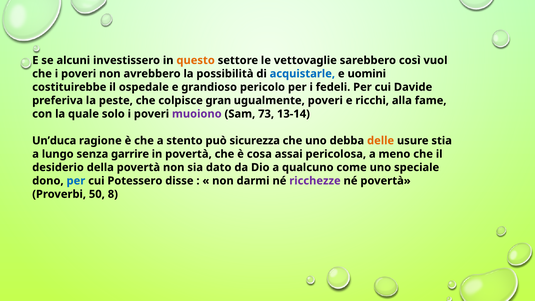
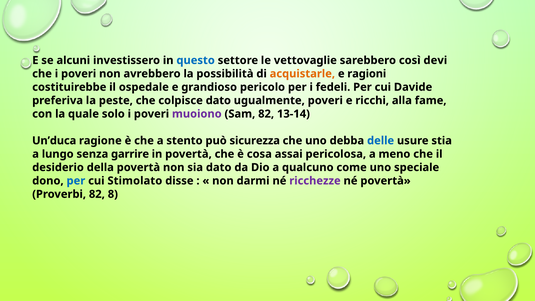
questo colour: orange -> blue
vuol: vuol -> devi
acquistarle colour: blue -> orange
uomini: uomini -> ragioni
colpisce gran: gran -> dato
Sam 73: 73 -> 82
delle colour: orange -> blue
Potessero: Potessero -> Stimolato
Proverbi 50: 50 -> 82
